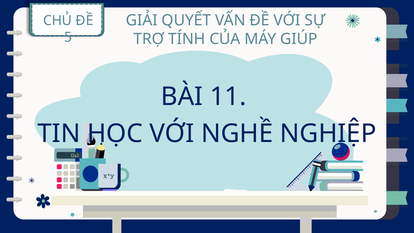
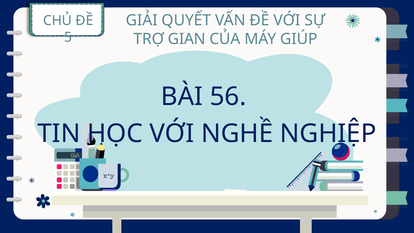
TÍNH: TÍNH -> GIAN
11: 11 -> 56
